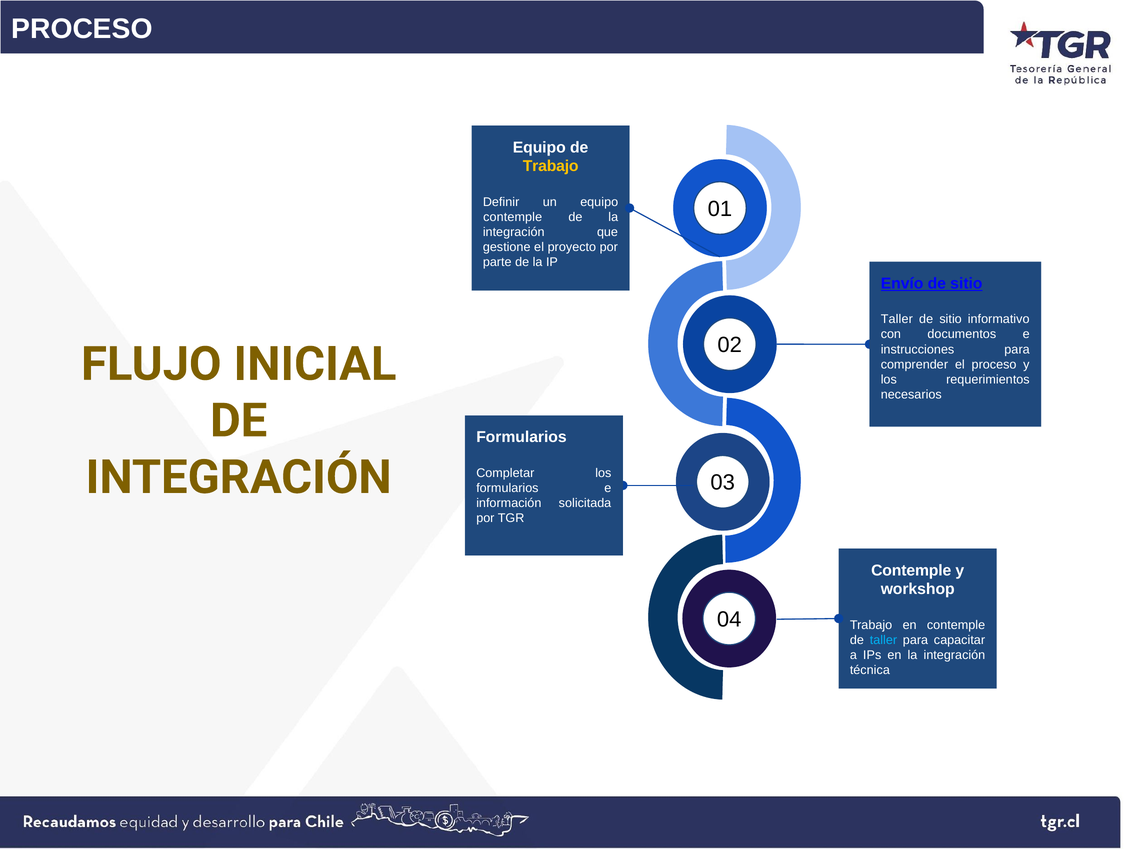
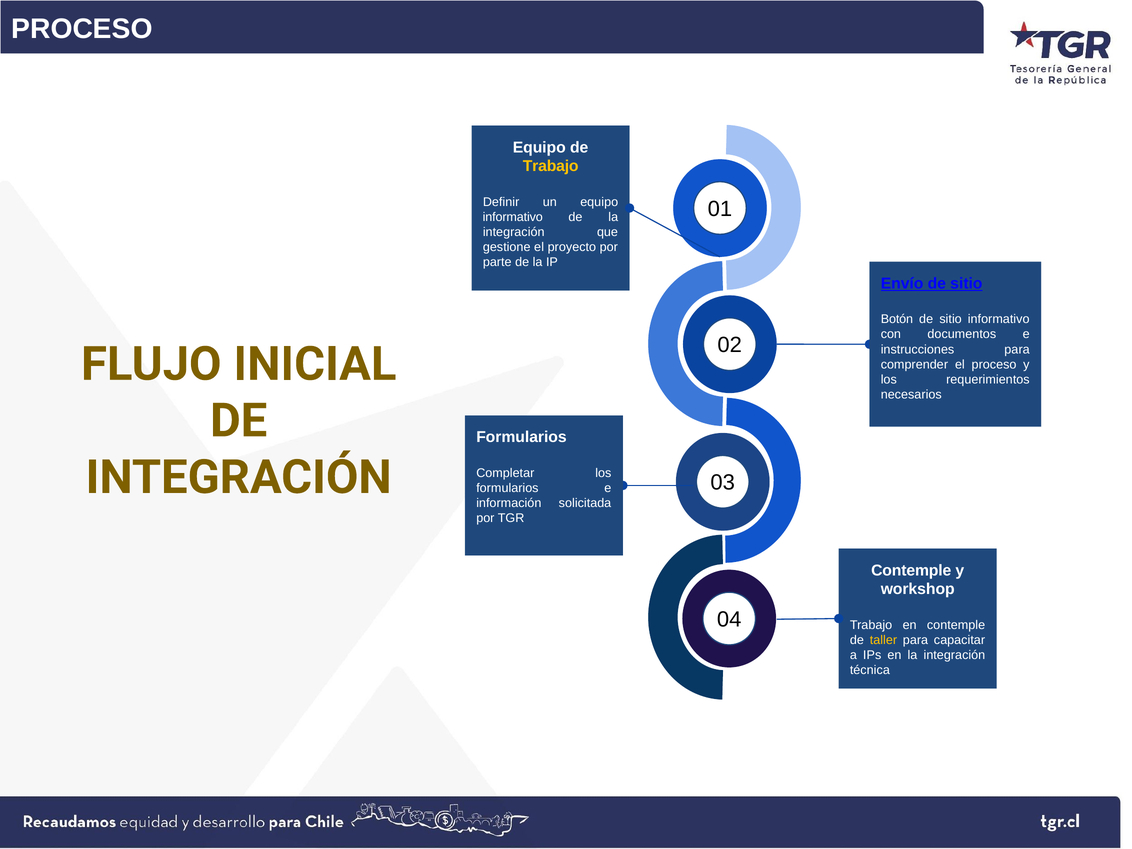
contemple at (513, 217): contemple -> informativo
Taller at (897, 319): Taller -> Botón
taller at (883, 640) colour: light blue -> yellow
